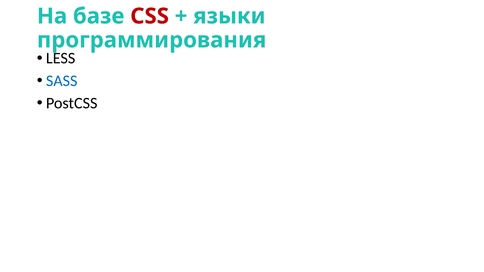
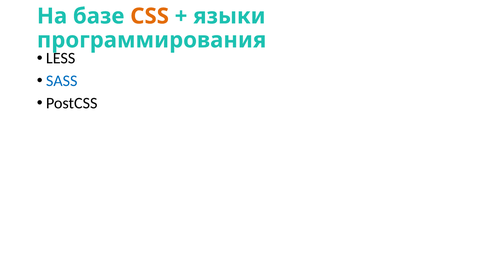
CSS colour: red -> orange
